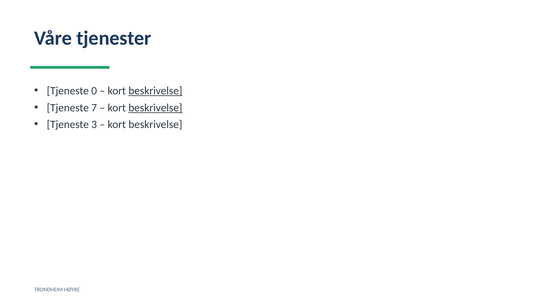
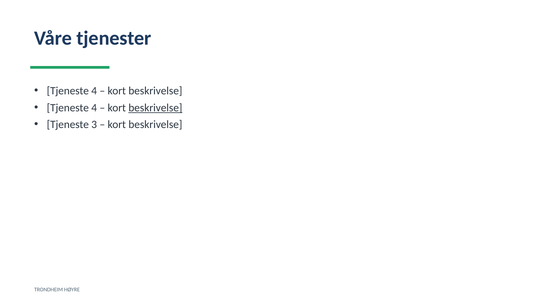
0 at (94, 91): 0 -> 4
beskrivelse at (155, 91) underline: present -> none
7 at (94, 108): 7 -> 4
